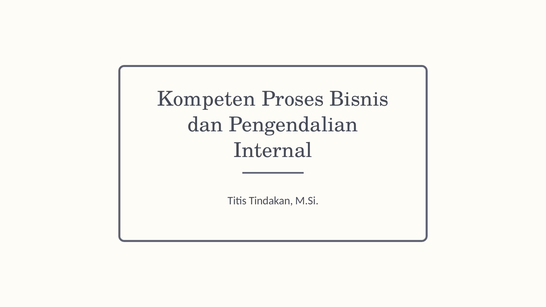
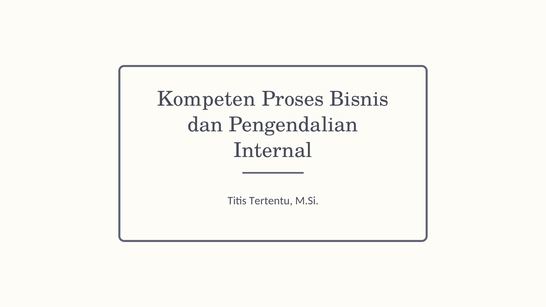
Tindakan: Tindakan -> Tertentu
